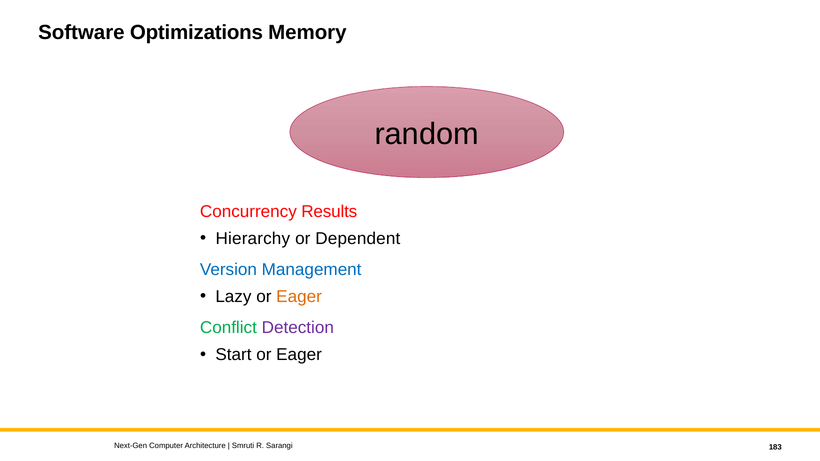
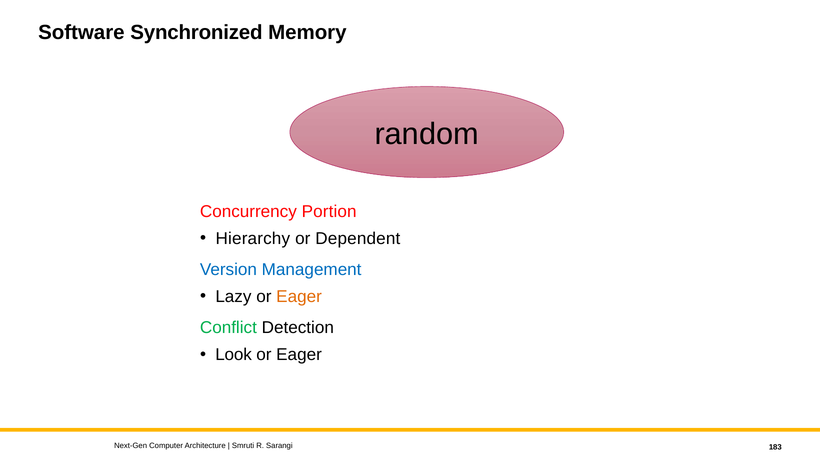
Optimizations: Optimizations -> Synchronized
Results: Results -> Portion
Detection colour: purple -> black
Start: Start -> Look
